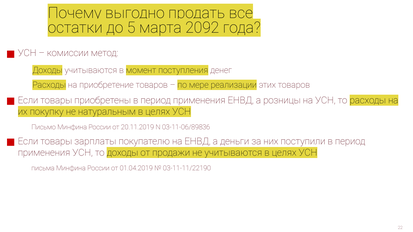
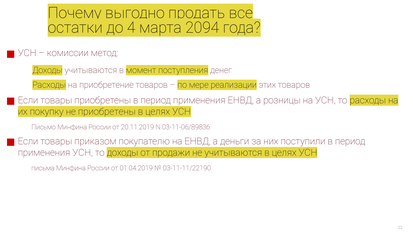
5: 5 -> 4
2092: 2092 -> 2094
не натуральным: натуральным -> приобретены
зарплаты: зарплаты -> приказом
